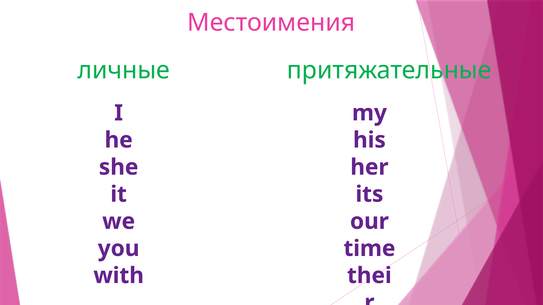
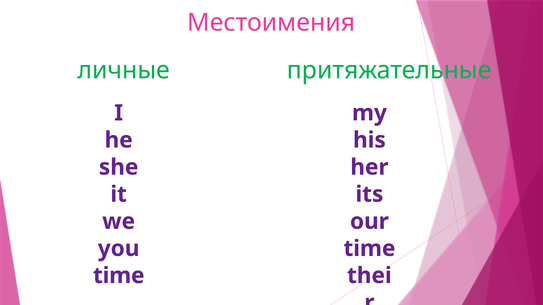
with at (119, 276): with -> time
